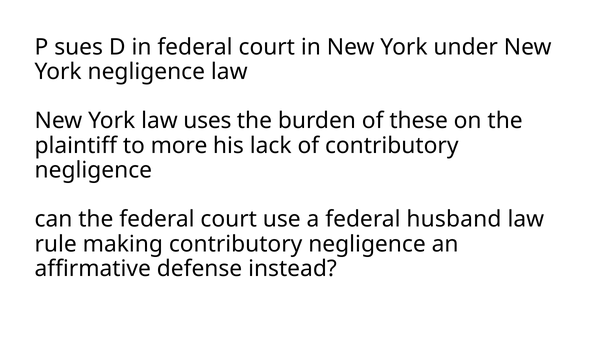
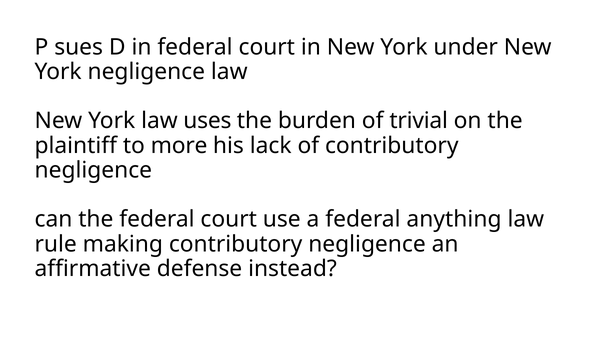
these: these -> trivial
husband: husband -> anything
